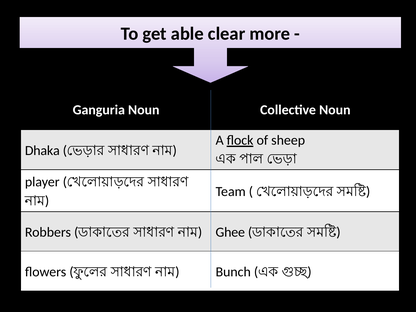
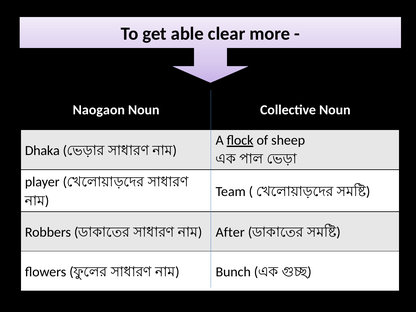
Ganguria: Ganguria -> Naogaon
Ghee: Ghee -> After
